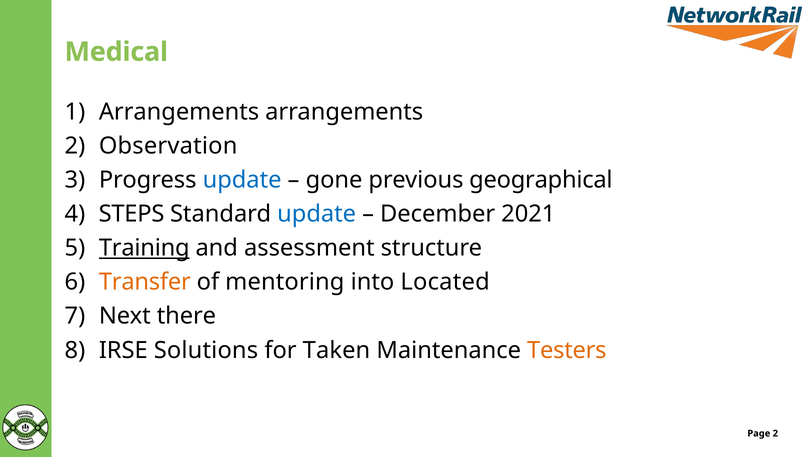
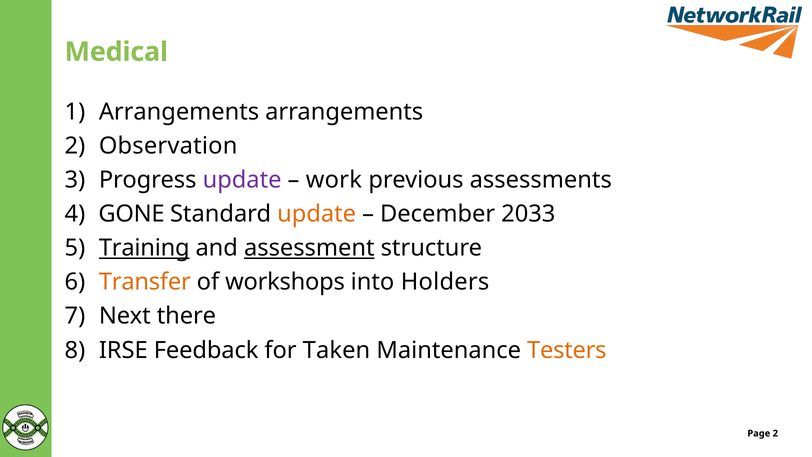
update at (242, 180) colour: blue -> purple
gone: gone -> work
geographical: geographical -> assessments
STEPS: STEPS -> GONE
update at (317, 214) colour: blue -> orange
2021: 2021 -> 2033
assessment underline: none -> present
mentoring: mentoring -> workshops
Located: Located -> Holders
Solutions: Solutions -> Feedback
